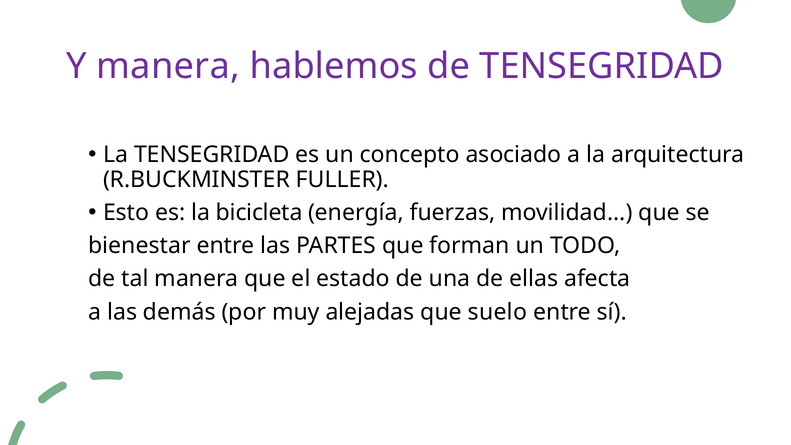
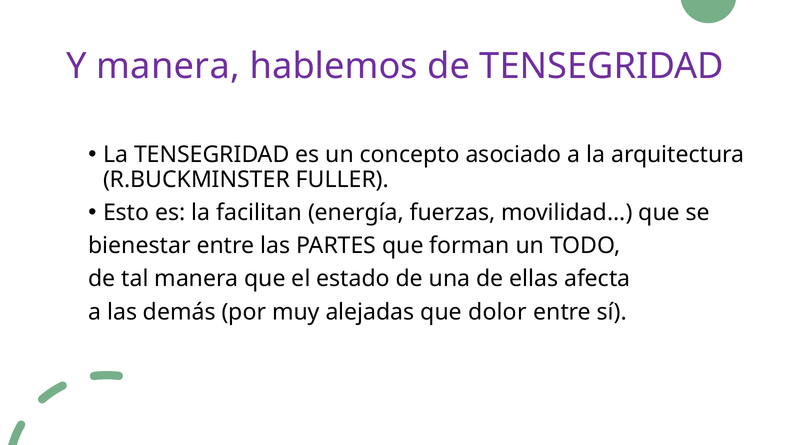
bicicleta: bicicleta -> facilitan
suelo: suelo -> dolor
